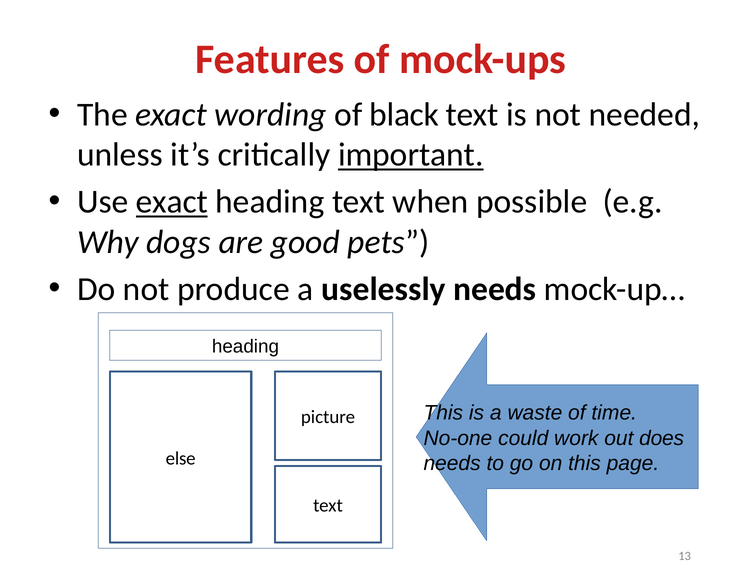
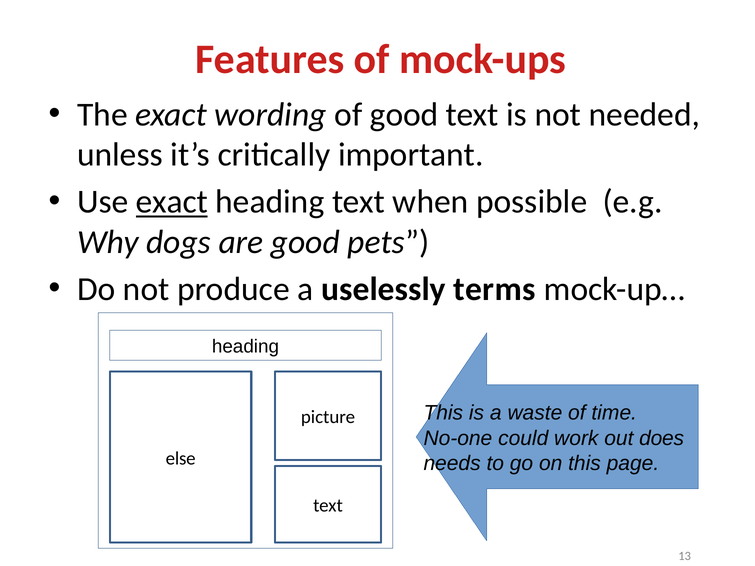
of black: black -> good
important underline: present -> none
uselessly needs: needs -> terms
